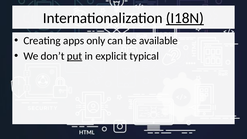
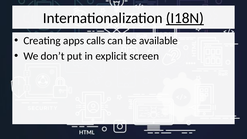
only: only -> calls
put underline: present -> none
typical: typical -> screen
